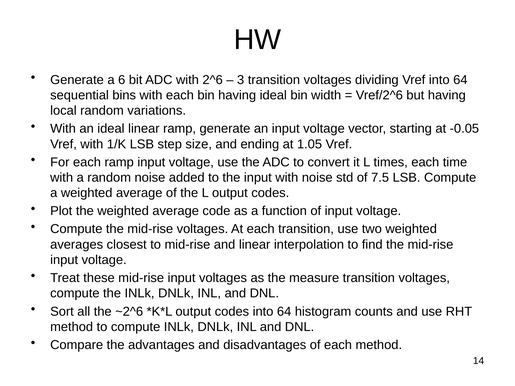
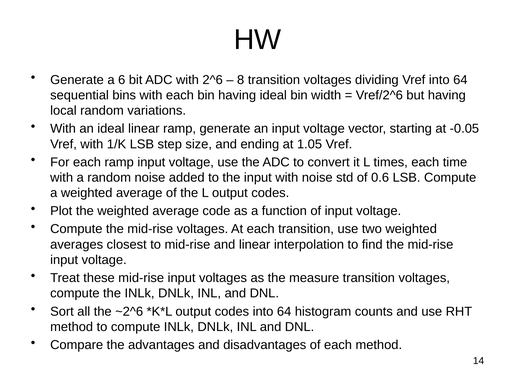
3: 3 -> 8
7.5: 7.5 -> 0.6
